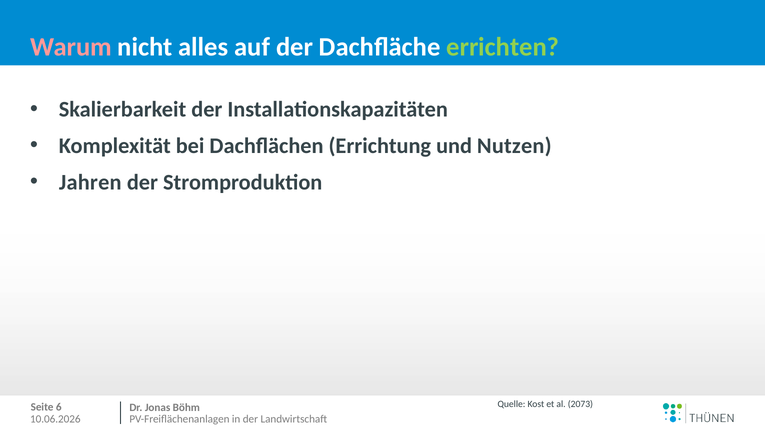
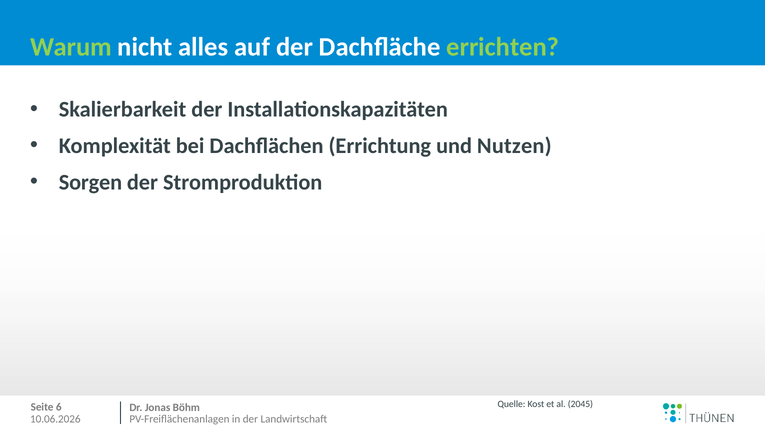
Warum colour: pink -> light green
Jahren: Jahren -> Sorgen
2073: 2073 -> 2045
